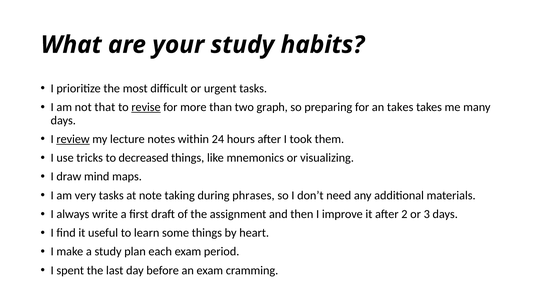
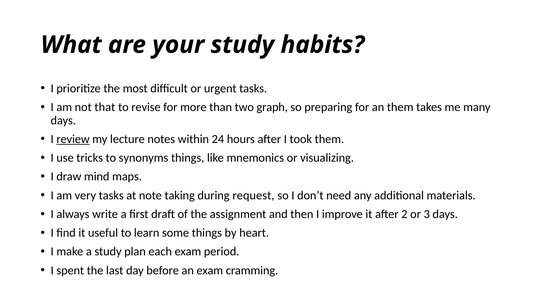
revise underline: present -> none
an takes: takes -> them
decreased: decreased -> synonyms
phrases: phrases -> request
